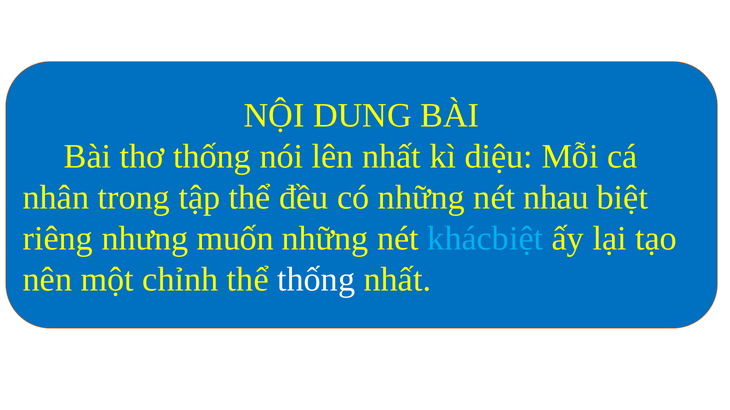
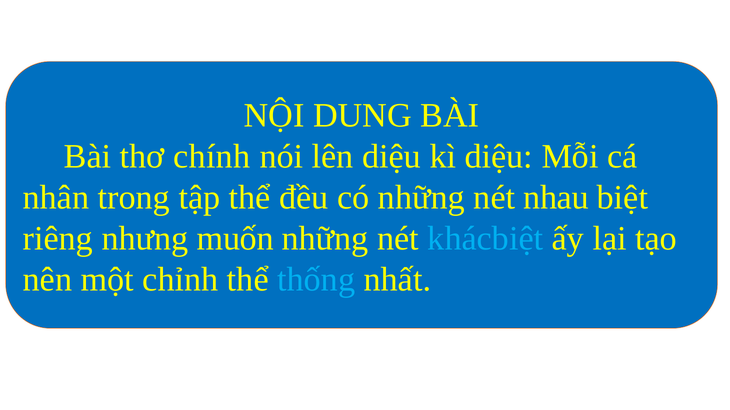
thơ thống: thống -> chính
lên nhất: nhất -> diệu
thống at (316, 280) colour: white -> light blue
